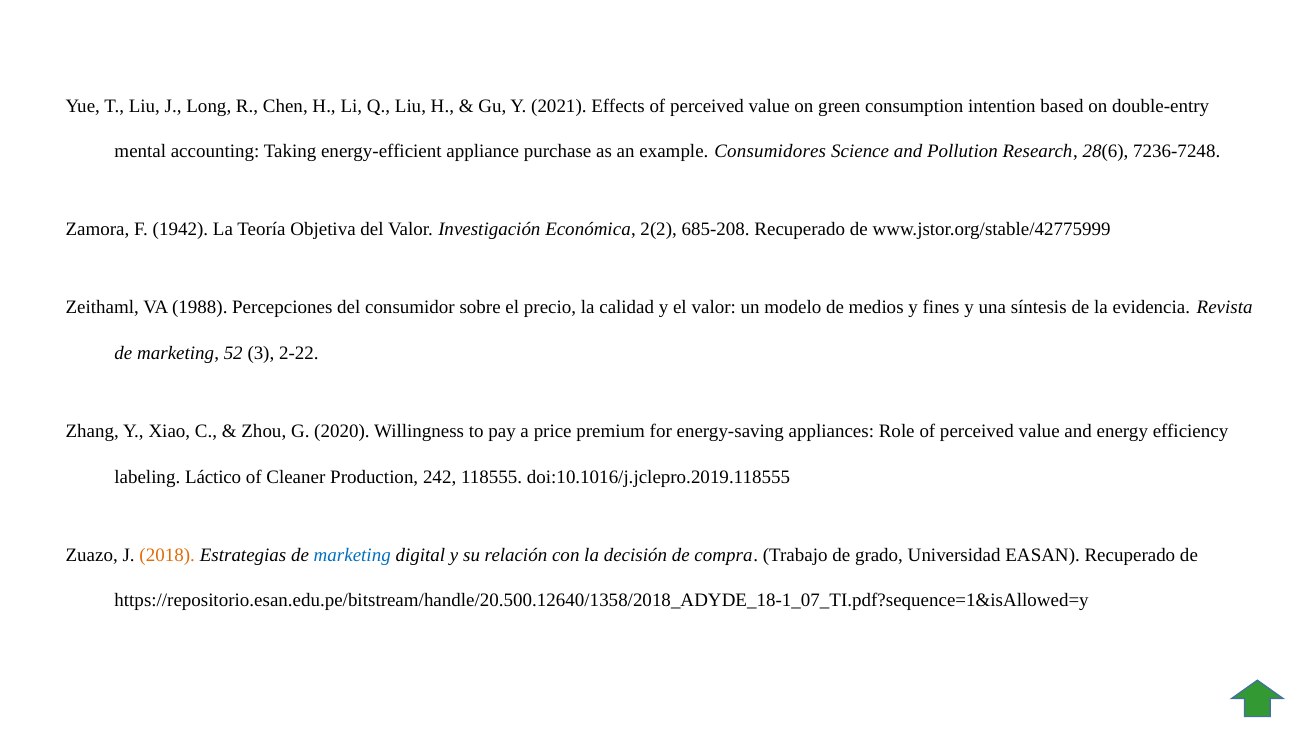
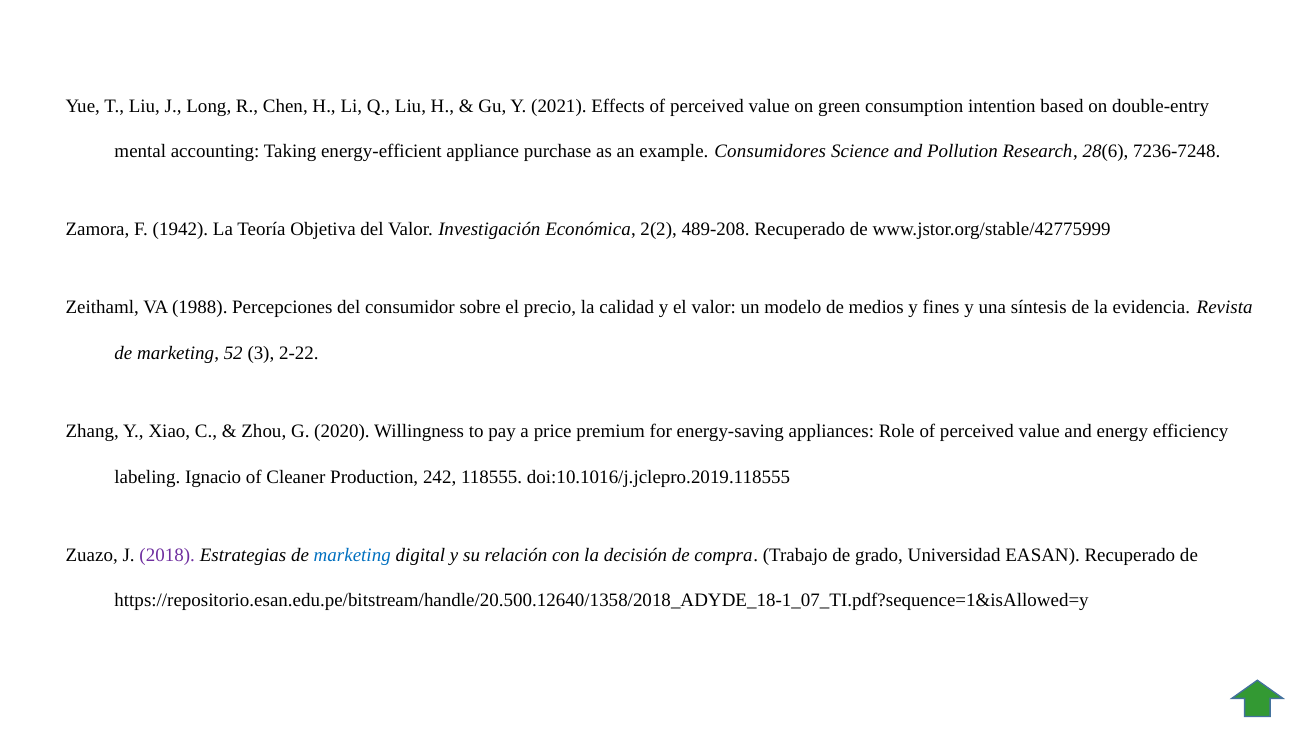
685-208: 685-208 -> 489-208
Láctico: Láctico -> Ignacio
2018 colour: orange -> purple
